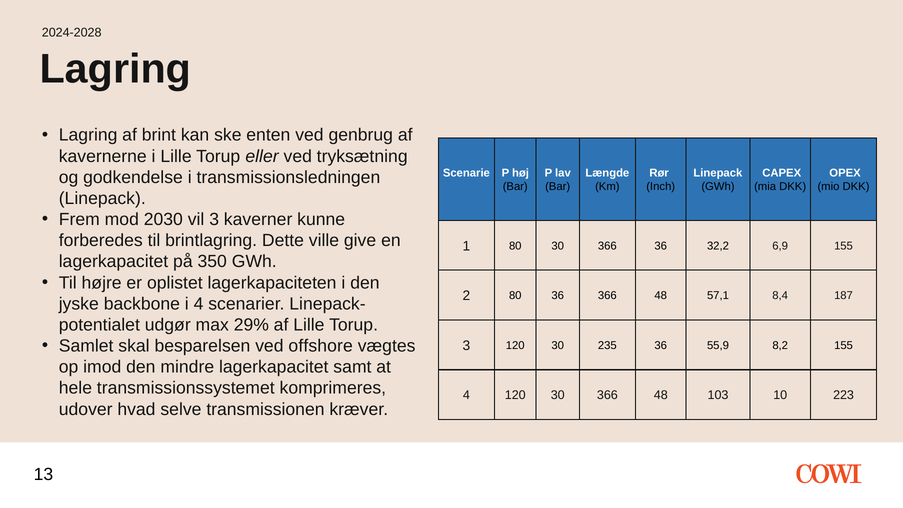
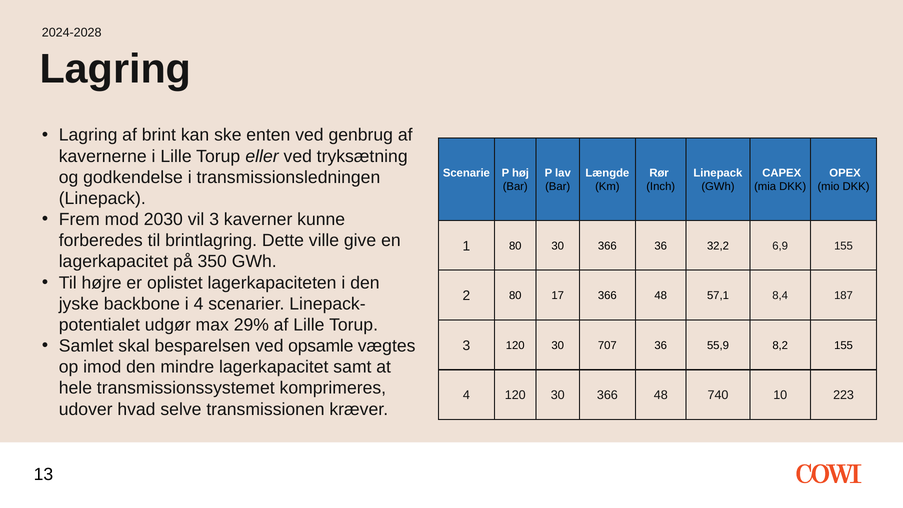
80 36: 36 -> 17
offshore: offshore -> opsamle
235: 235 -> 707
103: 103 -> 740
